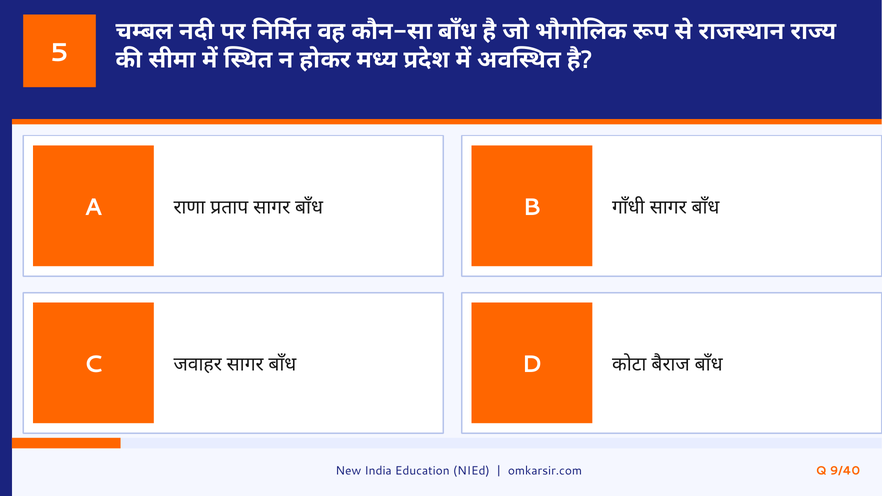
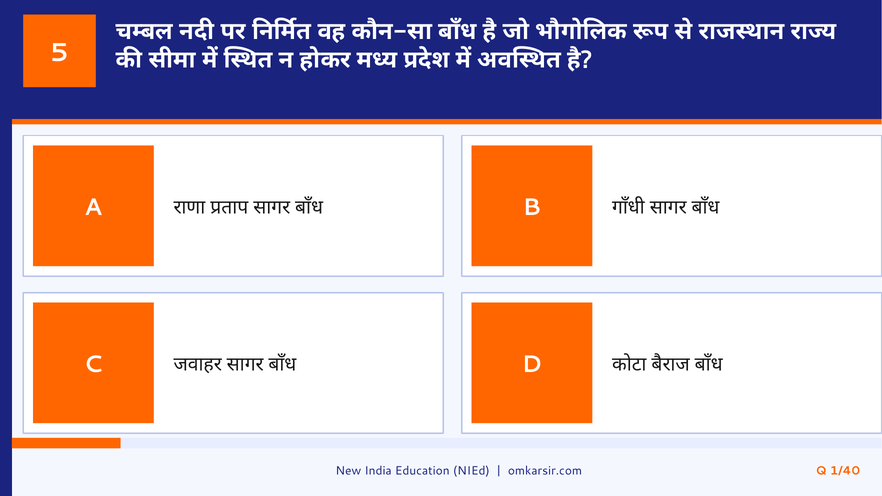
9/40: 9/40 -> 1/40
